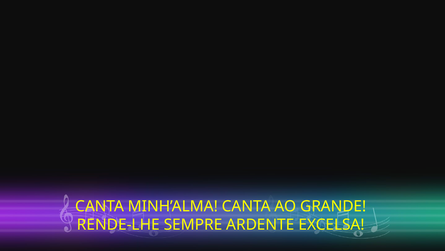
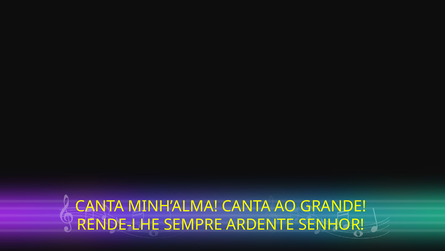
EXCELSA: EXCELSA -> SENHOR
